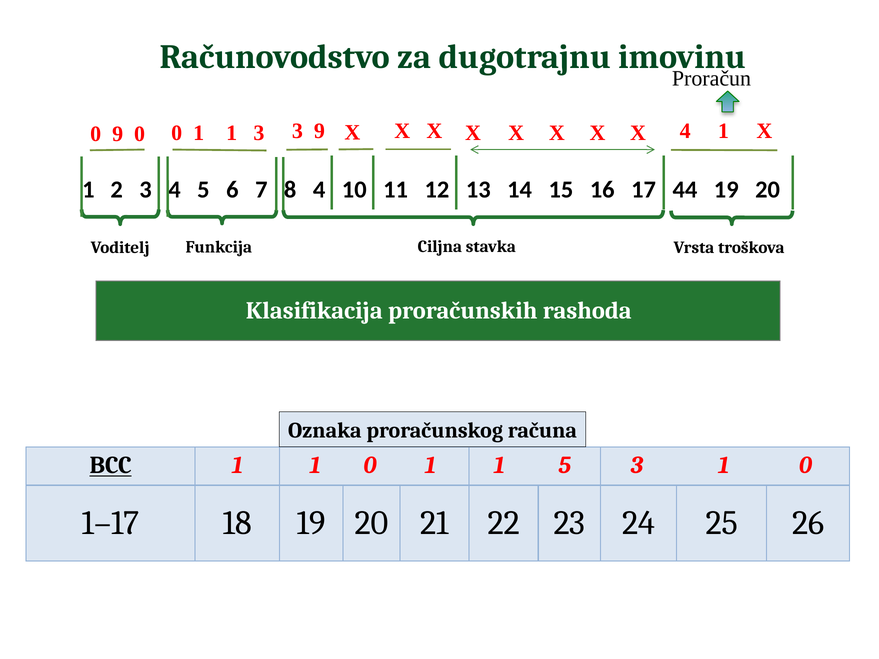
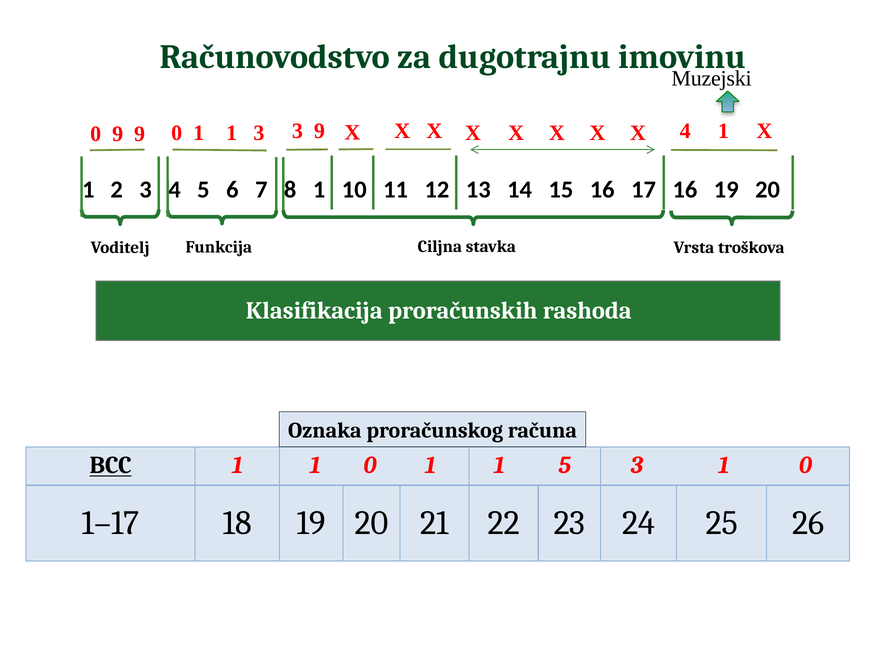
Proračun: Proračun -> Muzejski
9 0: 0 -> 9
8 4: 4 -> 1
17 44: 44 -> 16
